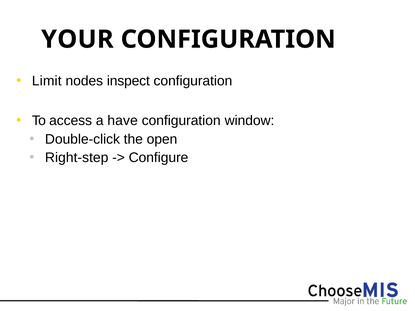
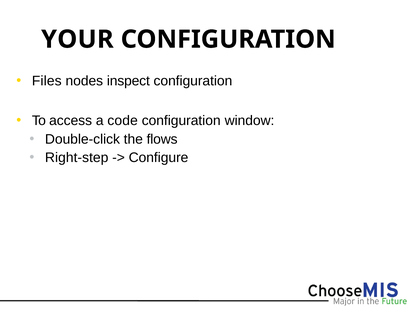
Limit: Limit -> Files
have: have -> code
open: open -> flows
